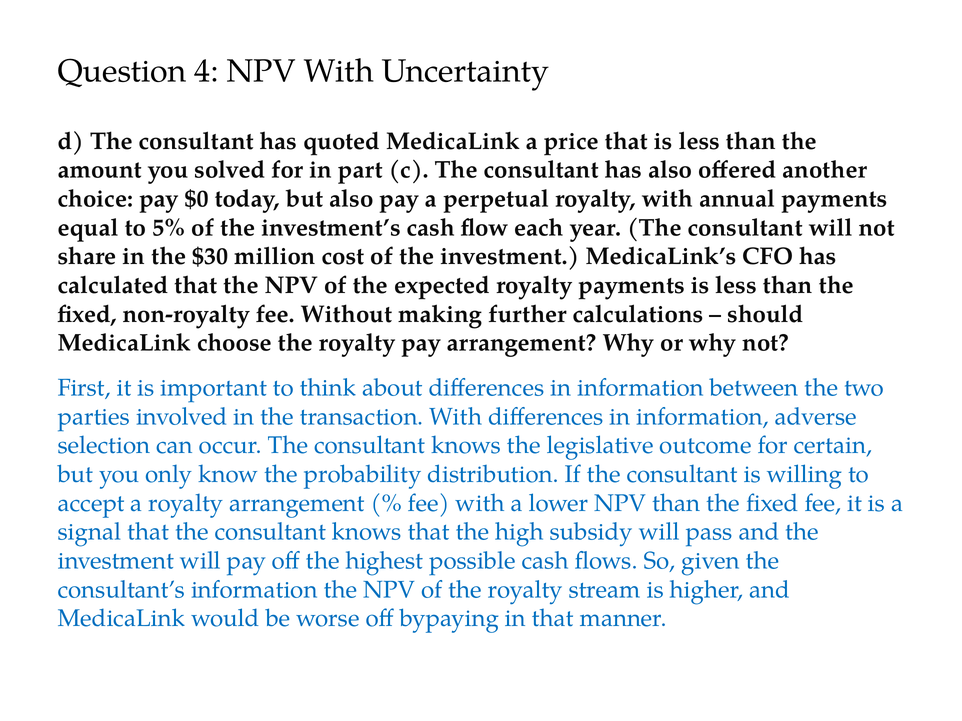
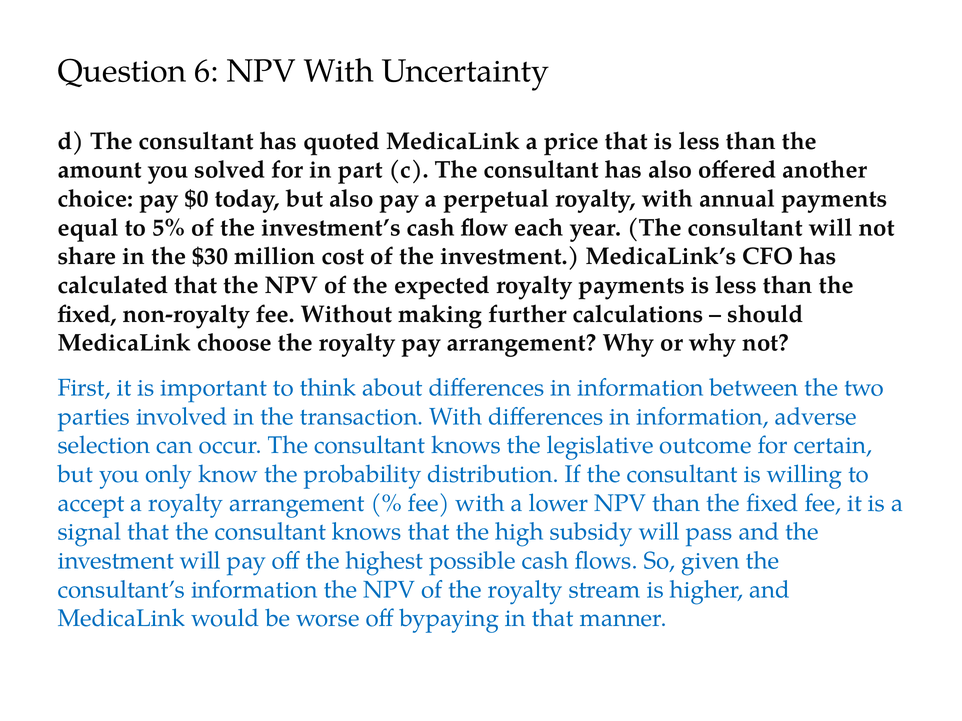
4: 4 -> 6
